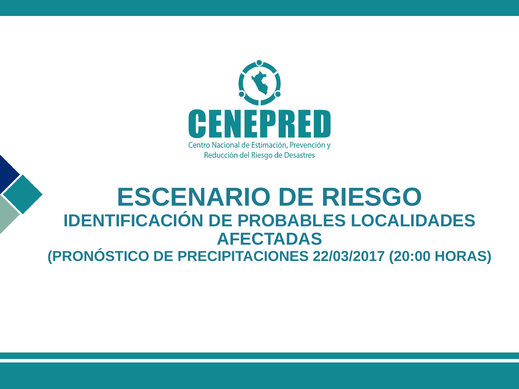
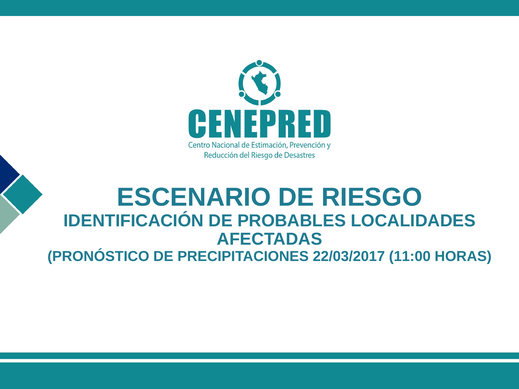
20:00: 20:00 -> 11:00
